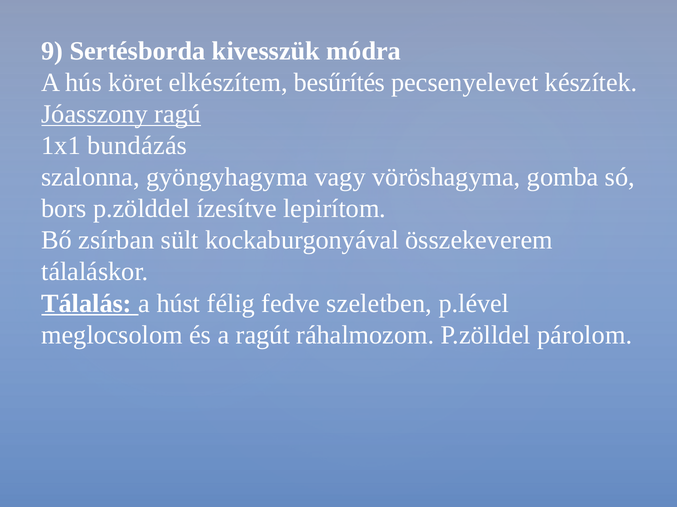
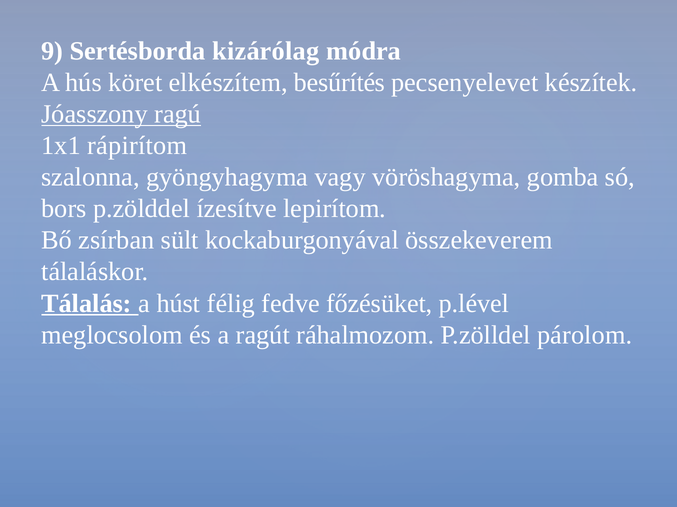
kivesszük: kivesszük -> kizárólag
bundázás: bundázás -> rápirítom
szeletben: szeletben -> főzésüket
